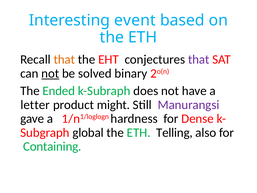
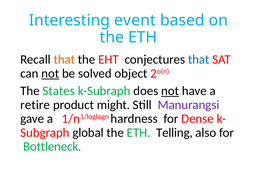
that at (199, 59) colour: purple -> blue
binary: binary -> object
Ended: Ended -> States
not at (170, 91) underline: none -> present
letter: letter -> retire
Containing: Containing -> Bottleneck
